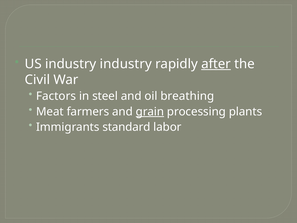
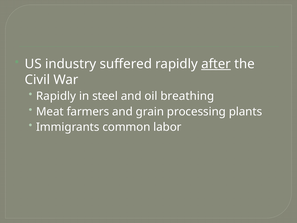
industry industry: industry -> suffered
Factors at (56, 96): Factors -> Rapidly
grain underline: present -> none
standard: standard -> common
